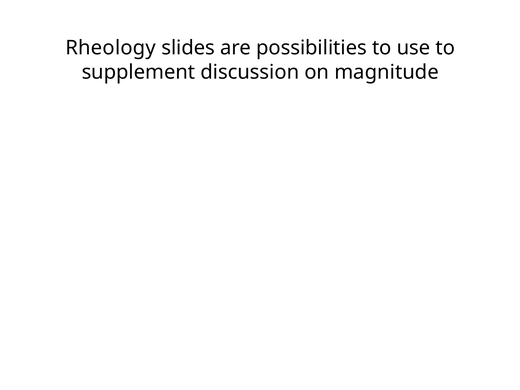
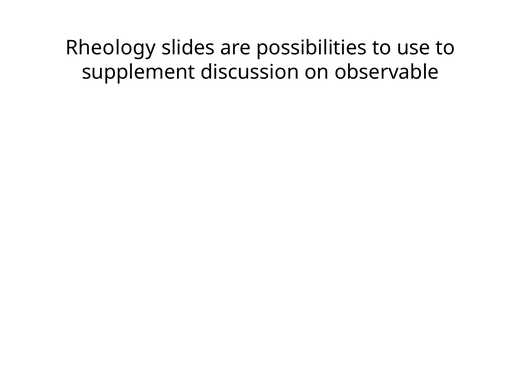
magnitude: magnitude -> observable
